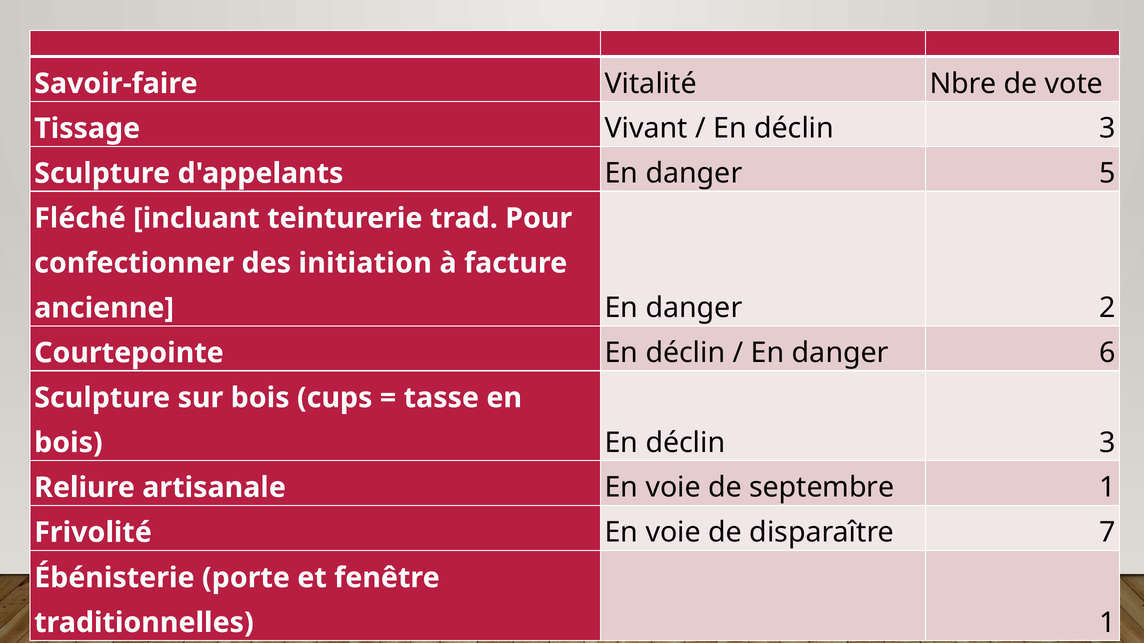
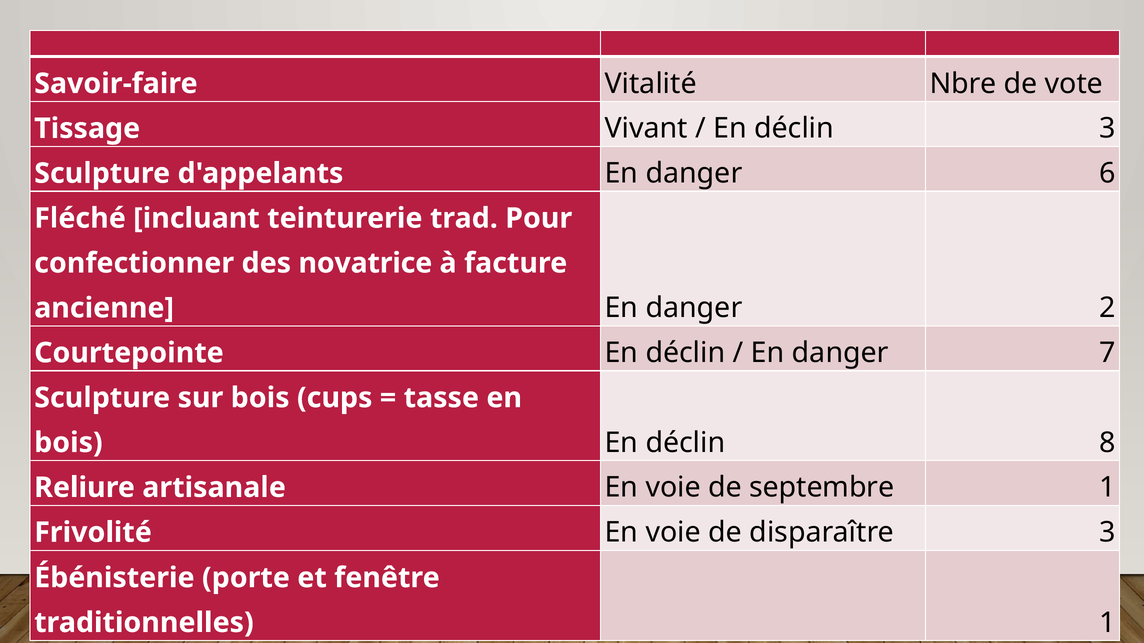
5: 5 -> 6
initiation: initiation -> novatrice
6: 6 -> 7
3 at (1107, 443): 3 -> 8
disparaître 7: 7 -> 3
